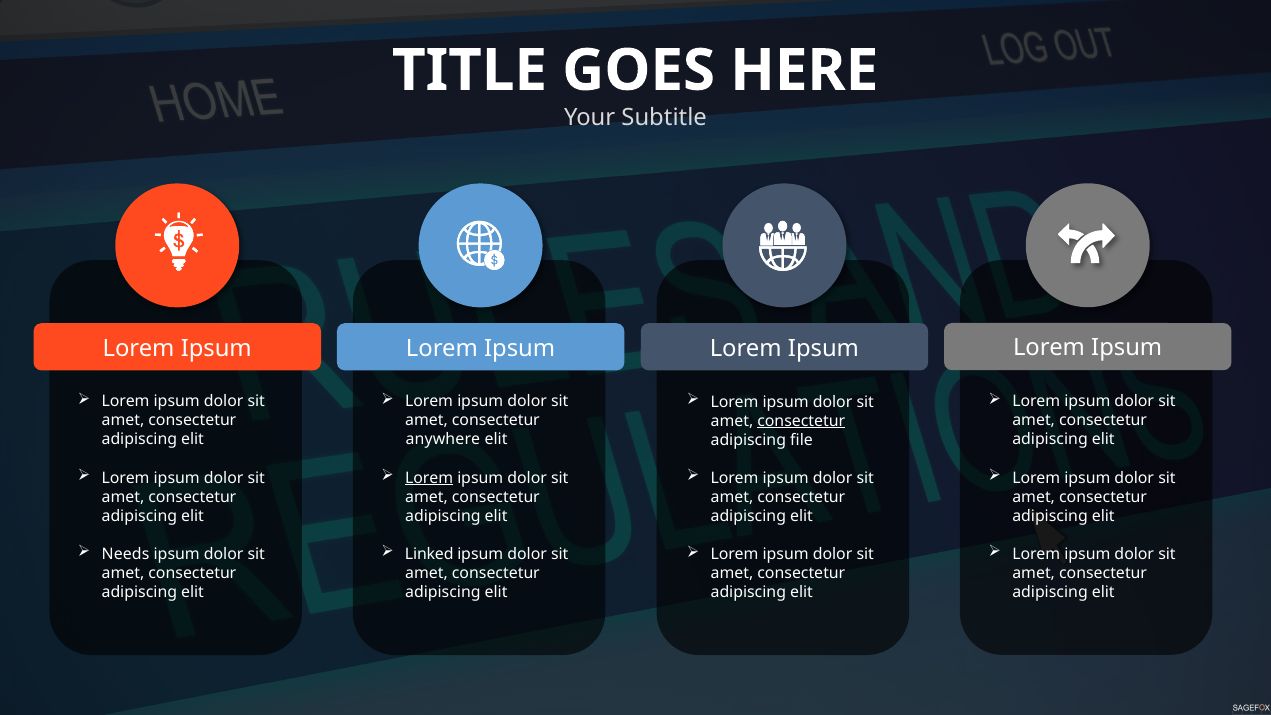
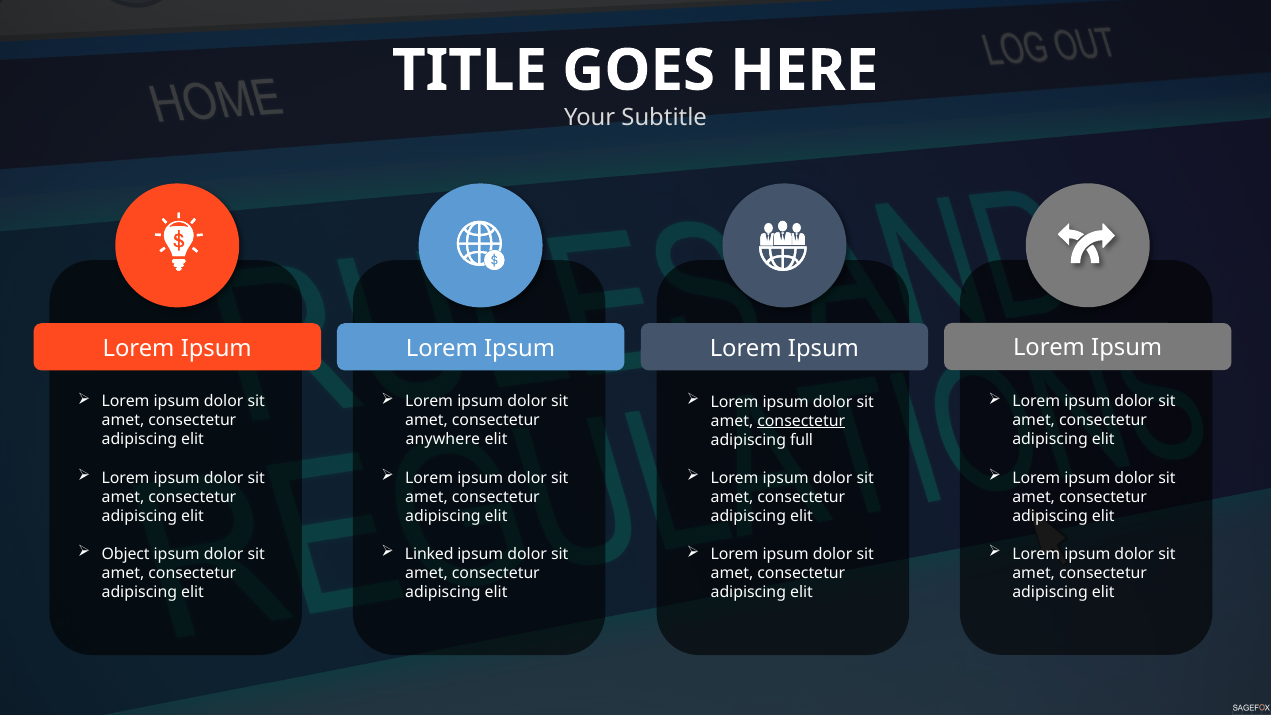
file: file -> full
Lorem at (429, 478) underline: present -> none
Needs: Needs -> Object
